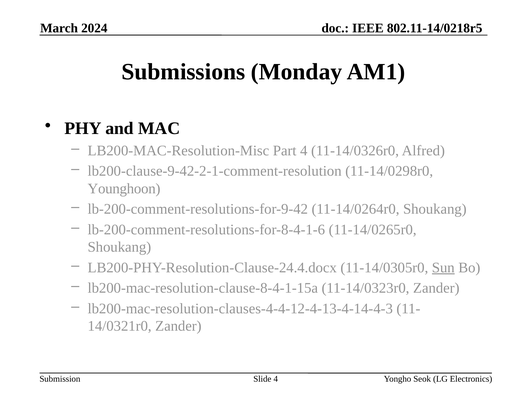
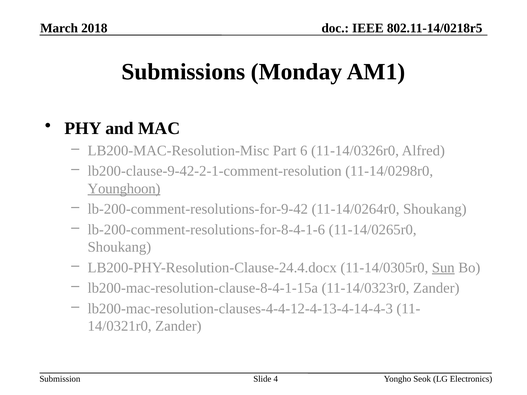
2024: 2024 -> 2018
Part 4: 4 -> 6
Younghoon underline: none -> present
